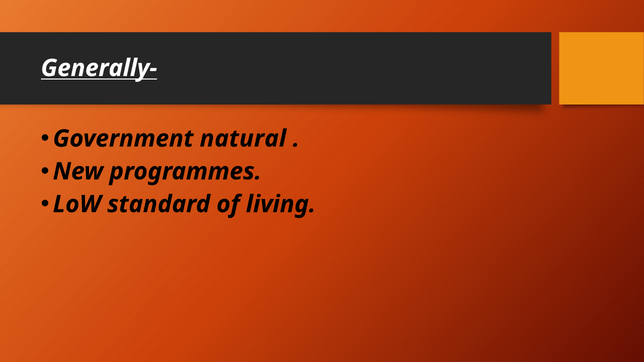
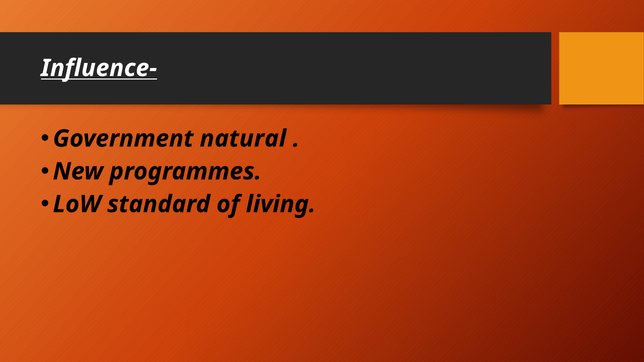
Generally-: Generally- -> Influence-
